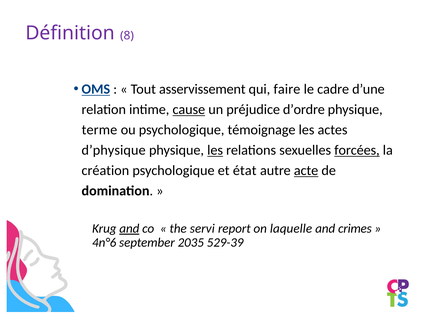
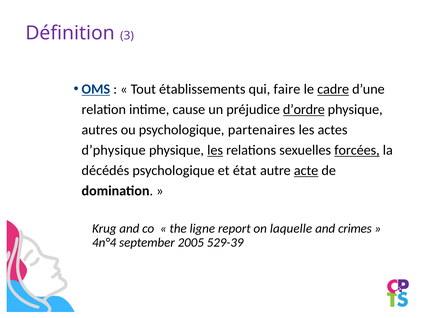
8: 8 -> 3
asservissement: asservissement -> établissements
cadre underline: none -> present
cause underline: present -> none
d’ordre underline: none -> present
terme: terme -> autres
témoignage: témoignage -> partenaires
création: création -> décédés
and at (129, 229) underline: present -> none
servi: servi -> ligne
4n°6: 4n°6 -> 4n°4
2035: 2035 -> 2005
